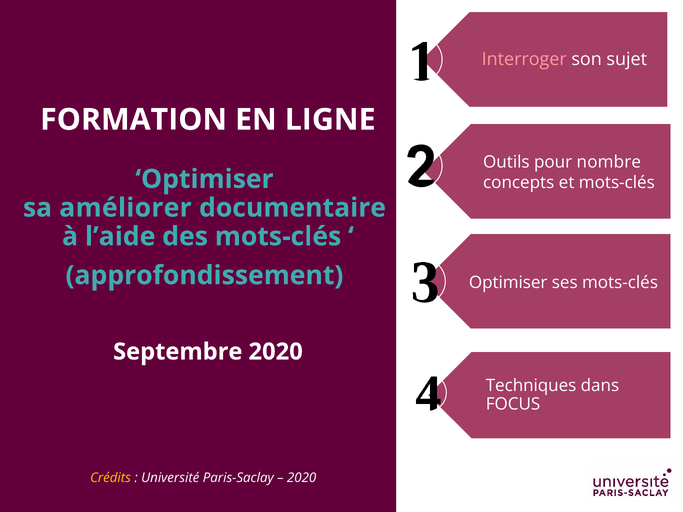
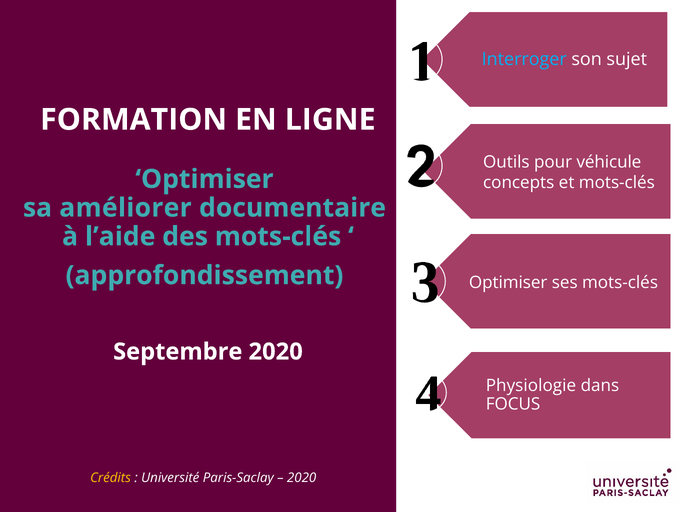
Interroger colour: pink -> light blue
nombre: nombre -> véhicule
Techniques: Techniques -> Physiologie
